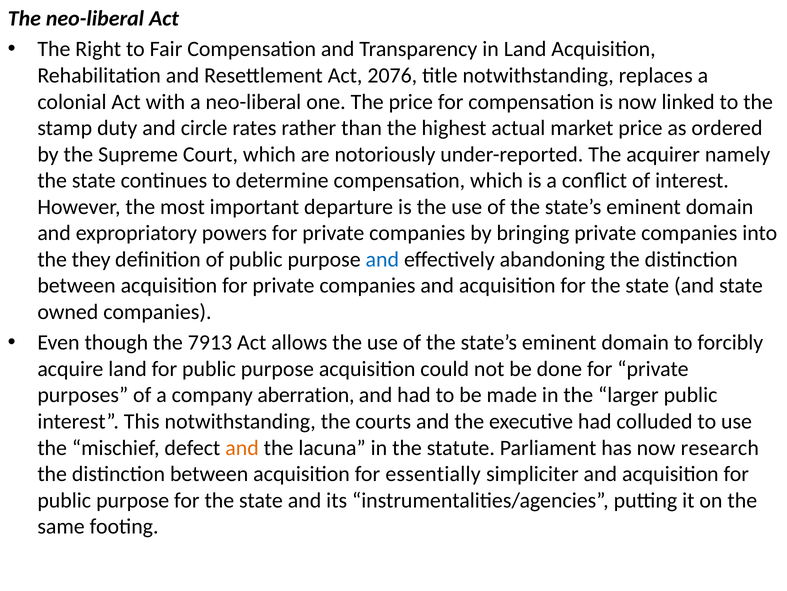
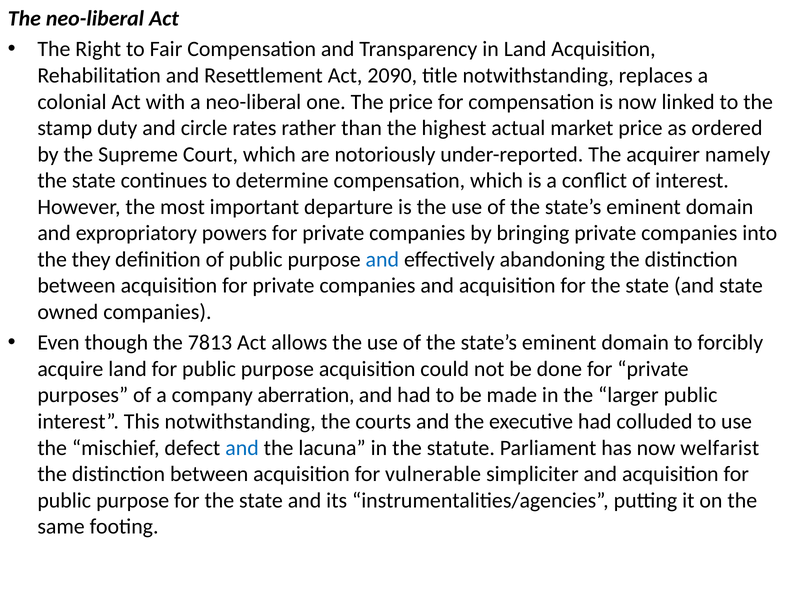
2076: 2076 -> 2090
7913: 7913 -> 7813
and at (242, 447) colour: orange -> blue
research: research -> welfarist
essentially: essentially -> vulnerable
